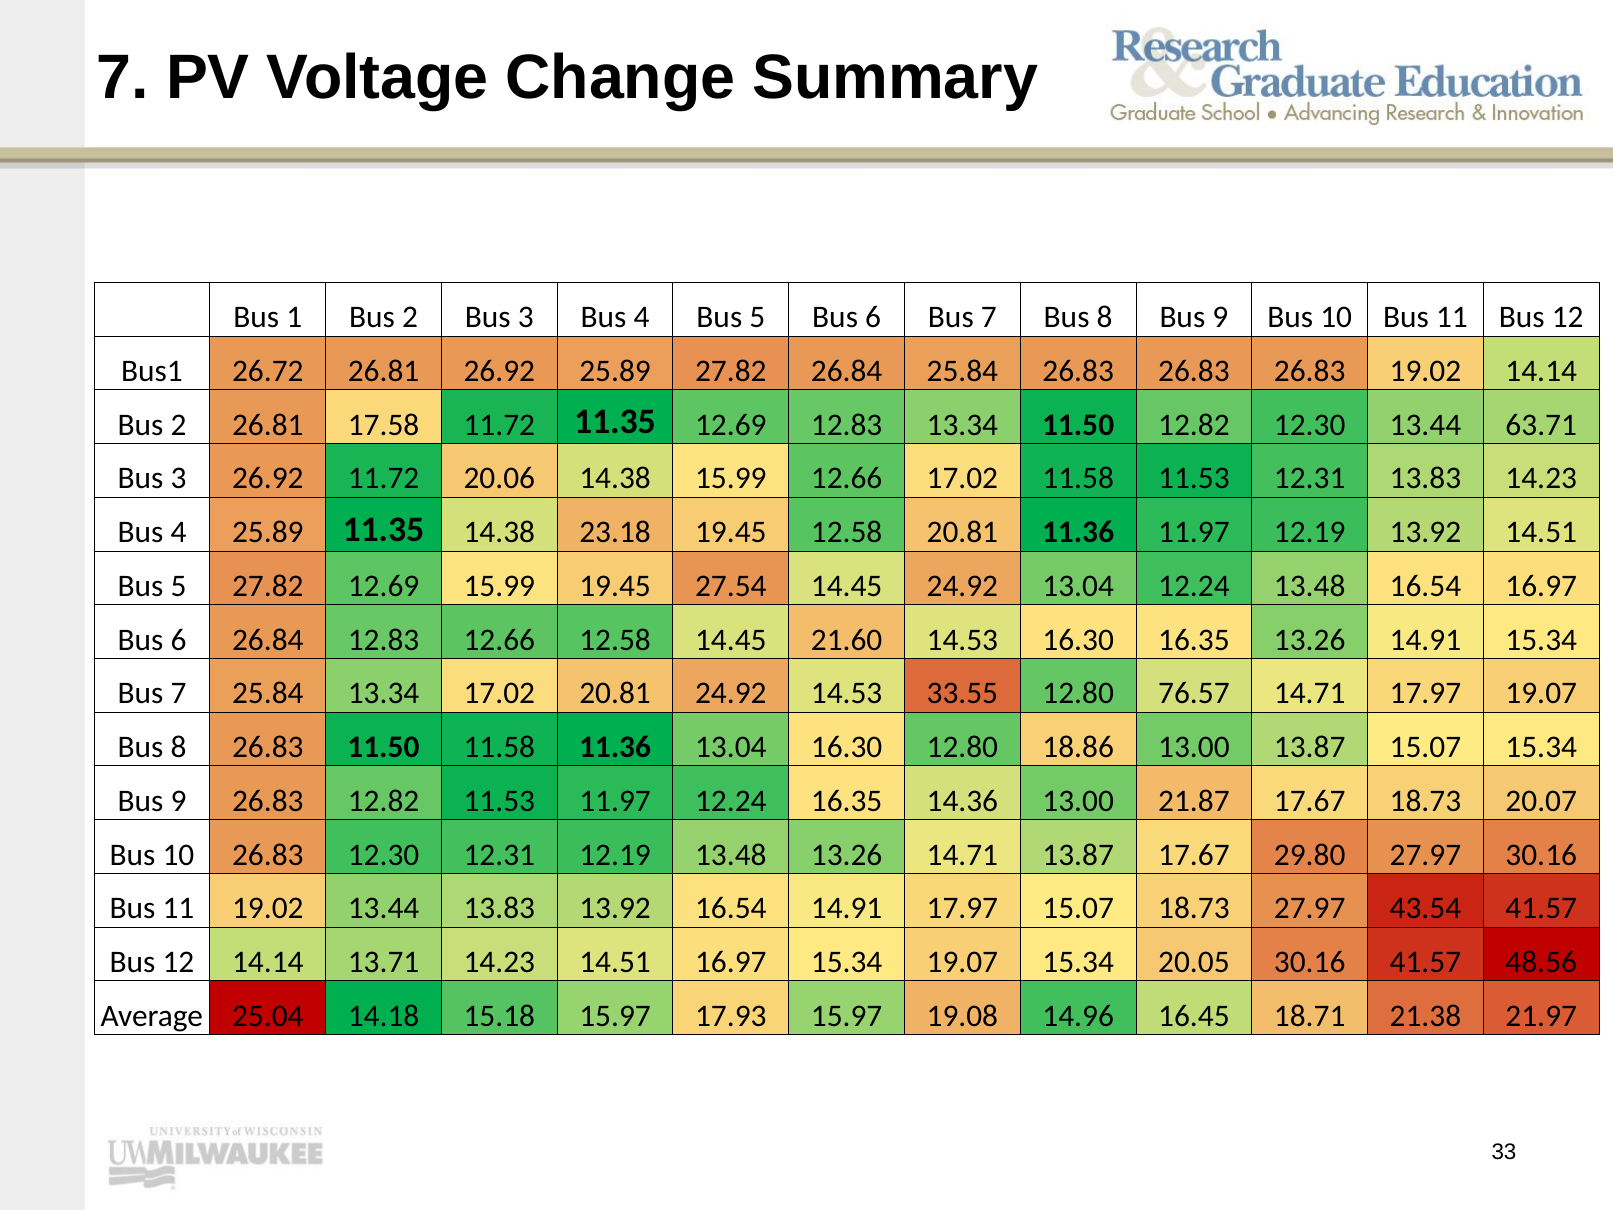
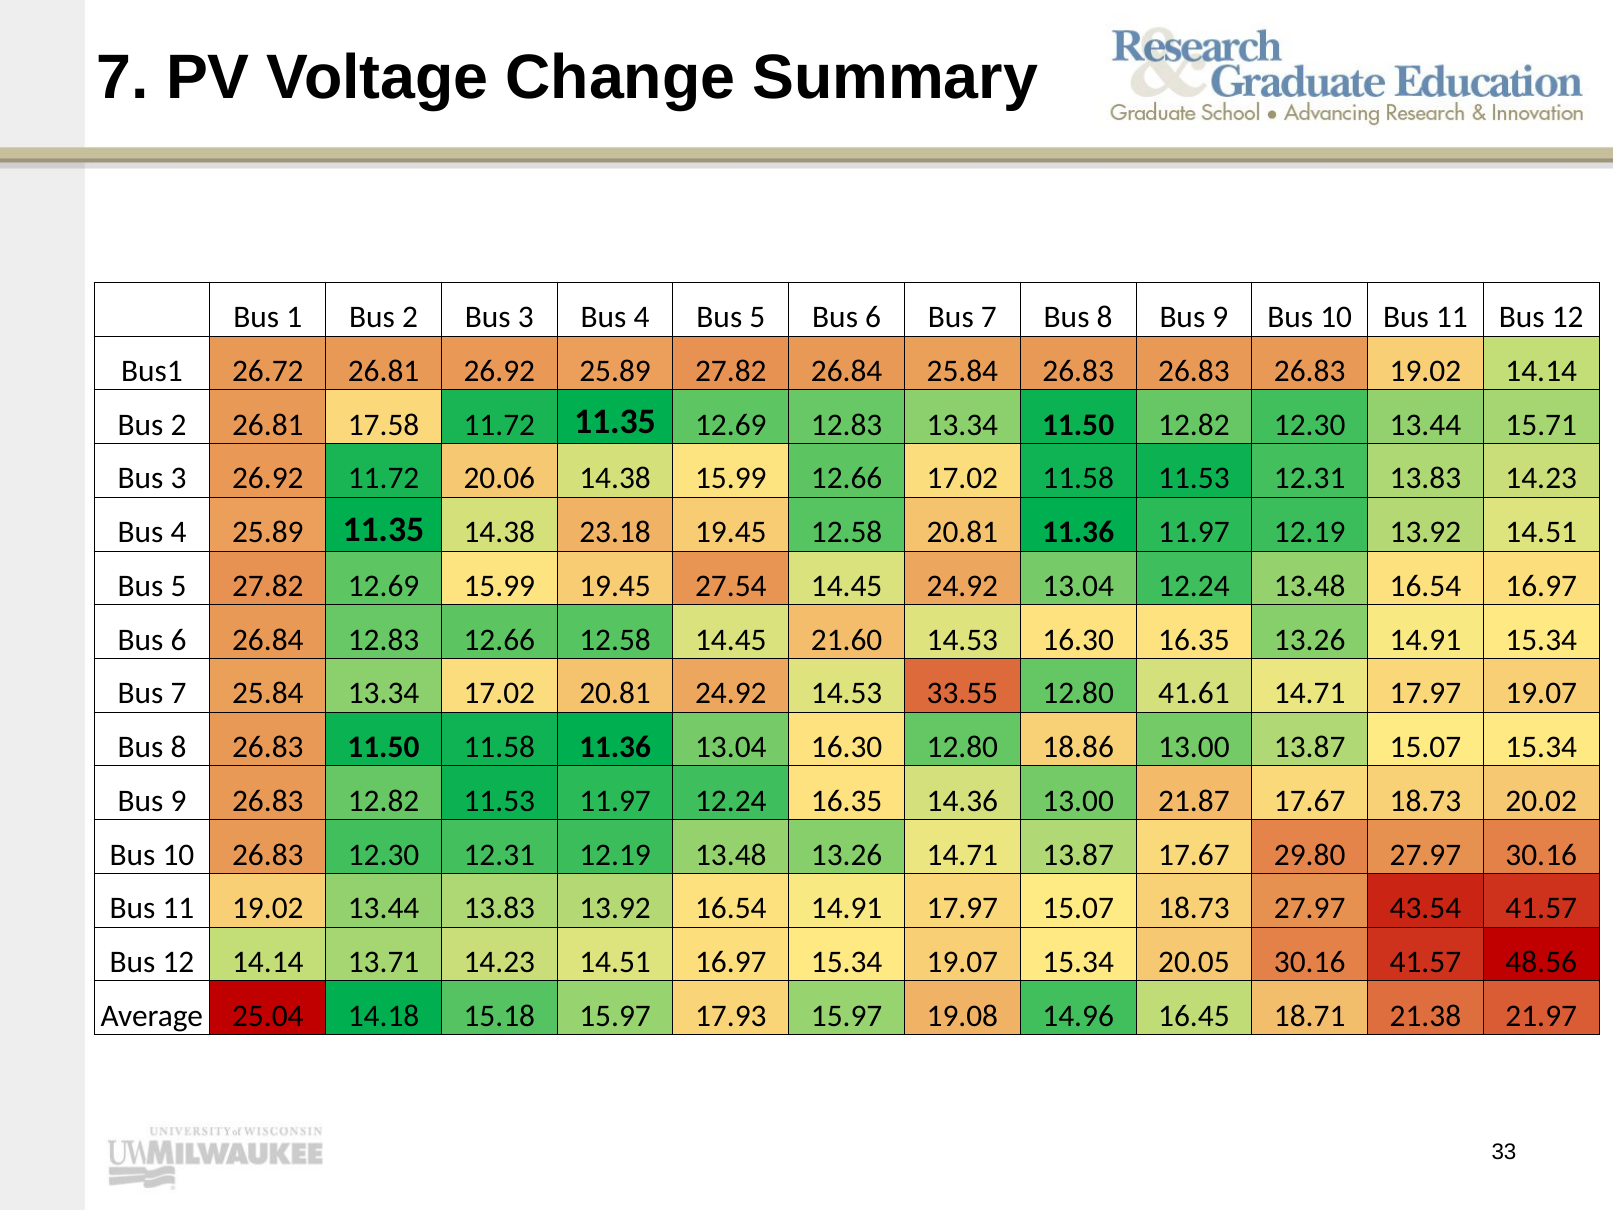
63.71: 63.71 -> 15.71
76.57: 76.57 -> 41.61
20.07: 20.07 -> 20.02
